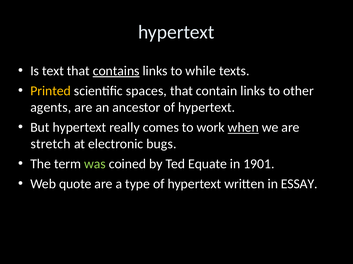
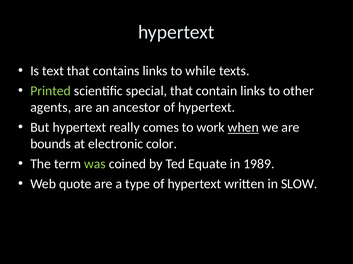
contains underline: present -> none
Printed colour: yellow -> light green
spaces: spaces -> special
stretch: stretch -> bounds
bugs: bugs -> color
1901: 1901 -> 1989
ESSAY: ESSAY -> SLOW
